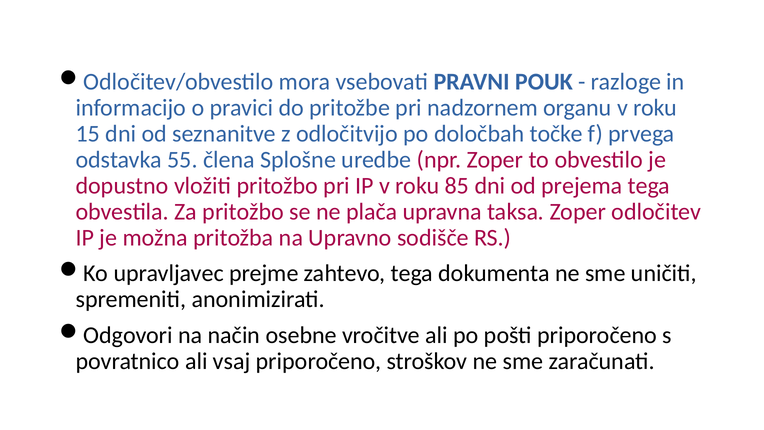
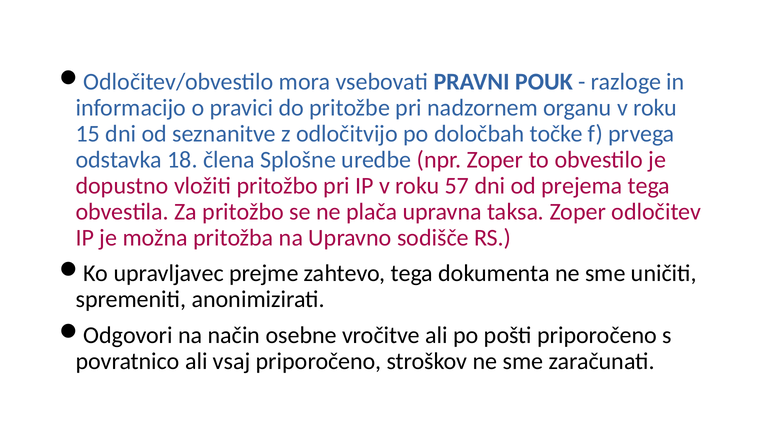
55: 55 -> 18
85: 85 -> 57
